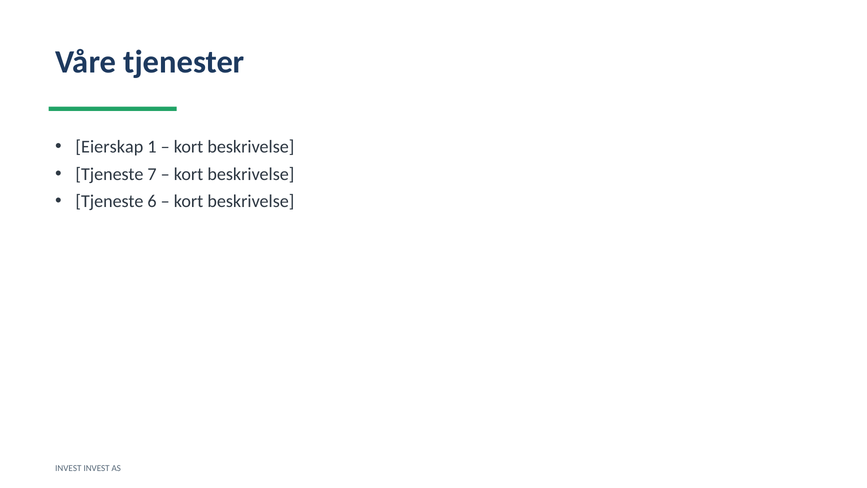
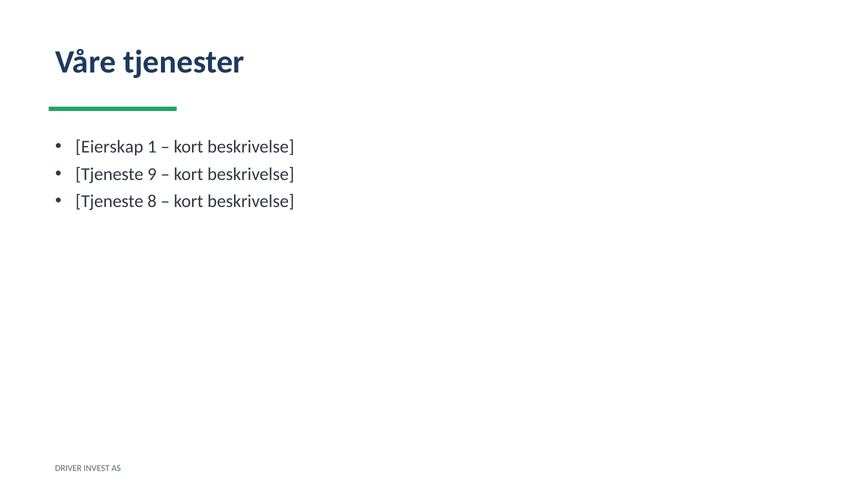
7: 7 -> 9
6: 6 -> 8
INVEST at (68, 468): INVEST -> DRIVER
